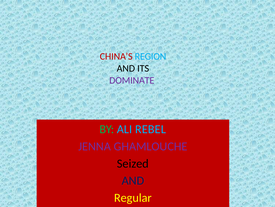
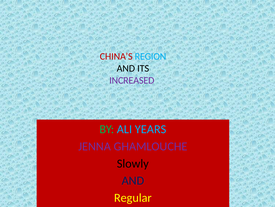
DOMINATE: DOMINATE -> INCREASED
REBEL: REBEL -> YEARS
Seized: Seized -> Slowly
